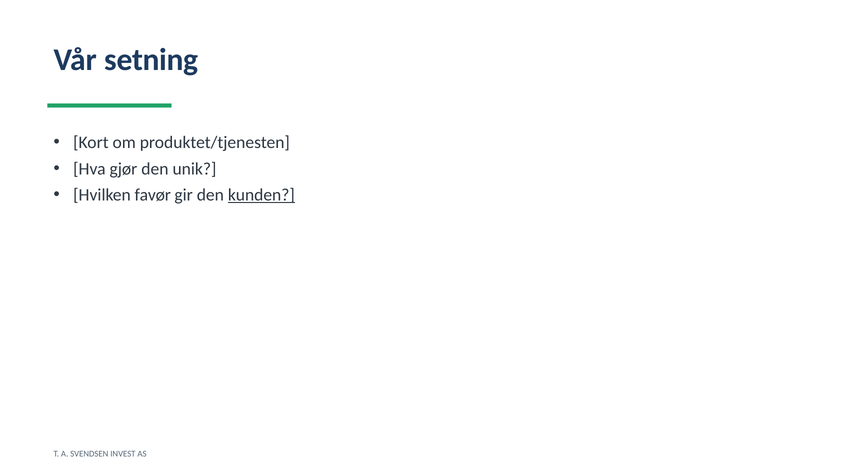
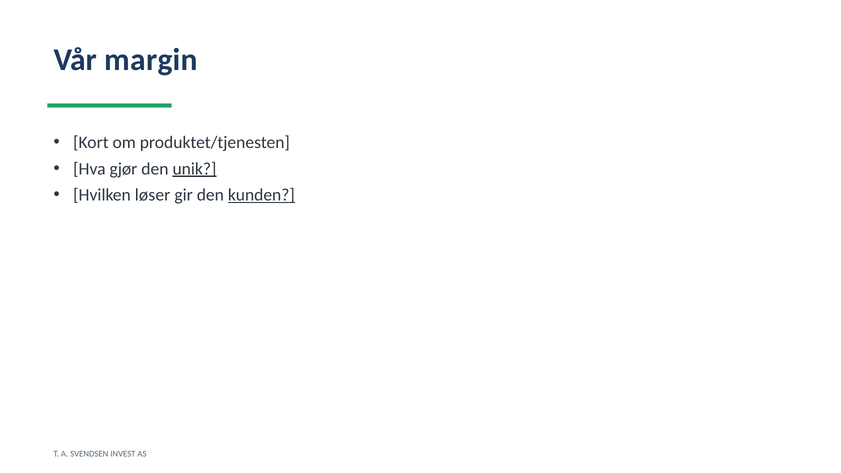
setning: setning -> margin
unik underline: none -> present
favør: favør -> løser
